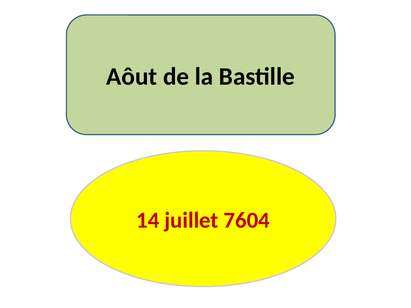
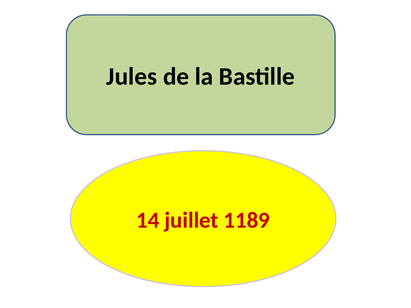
Aôut: Aôut -> Jules
7604: 7604 -> 1189
